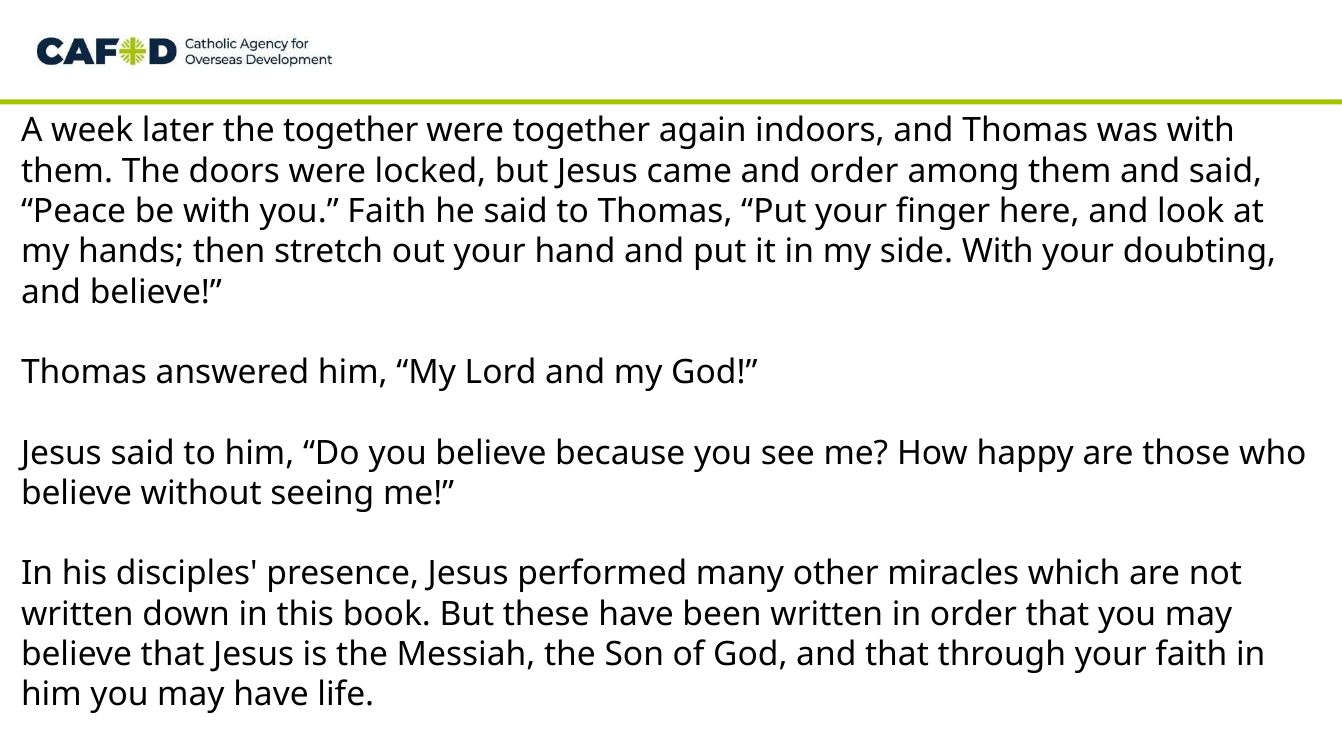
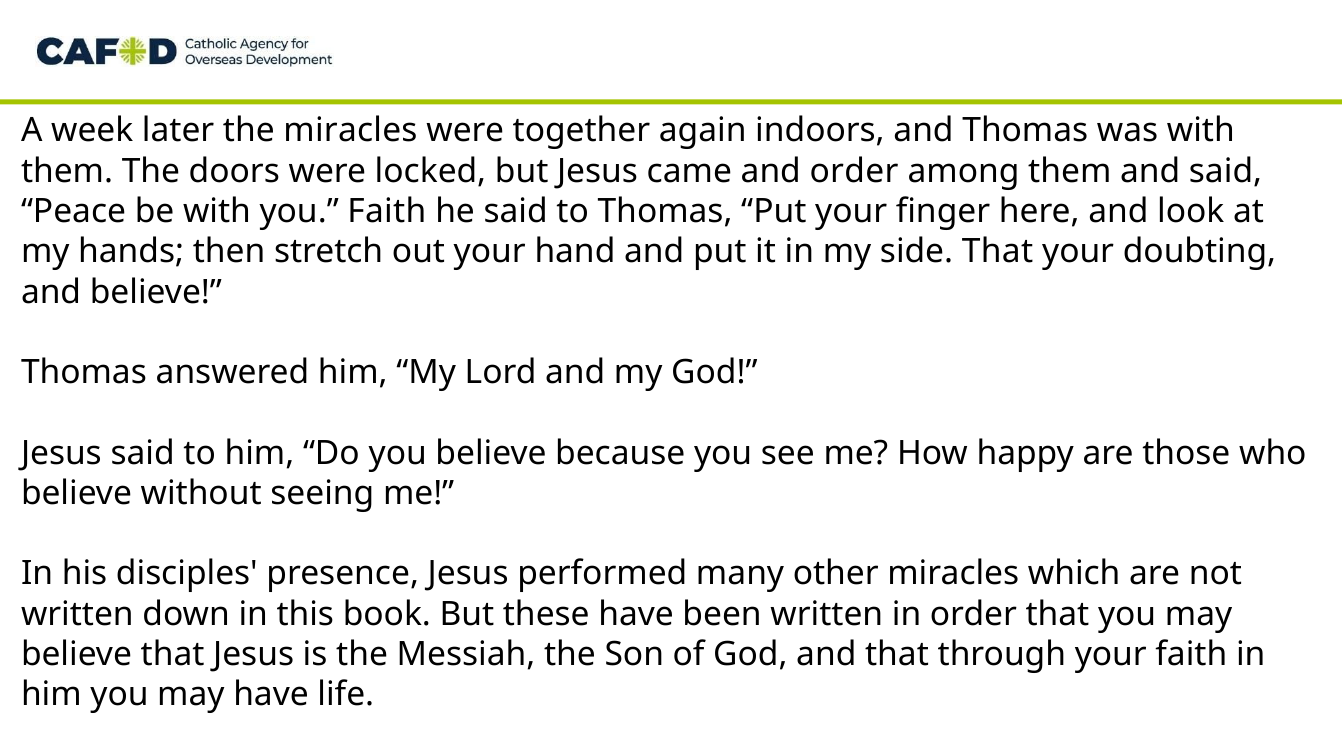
the together: together -> miracles
side With: With -> That
